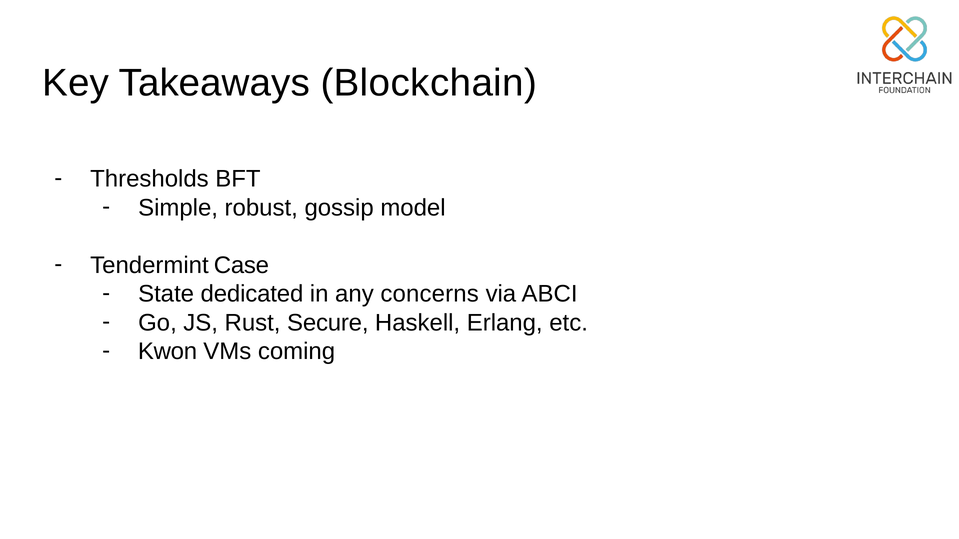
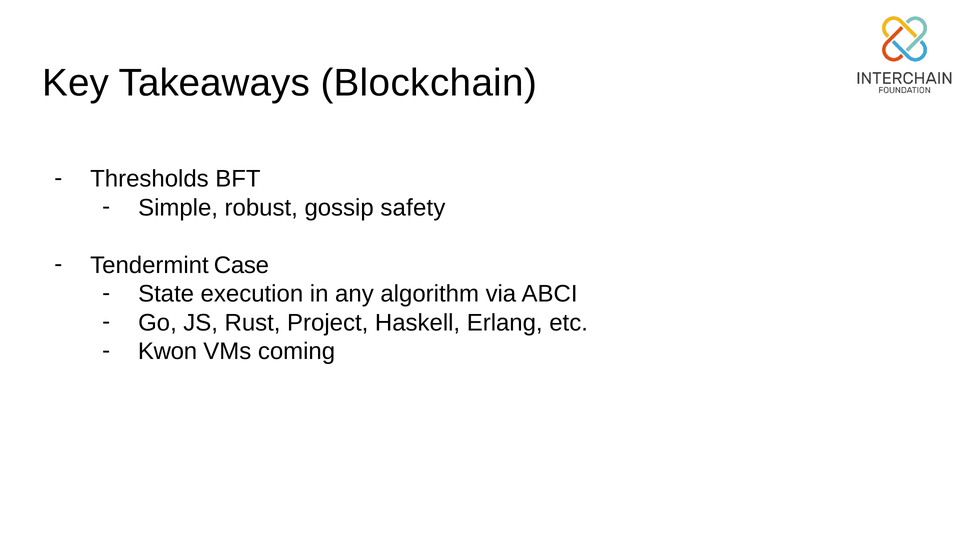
model: model -> safety
dedicated: dedicated -> execution
concerns: concerns -> algorithm
Secure: Secure -> Project
